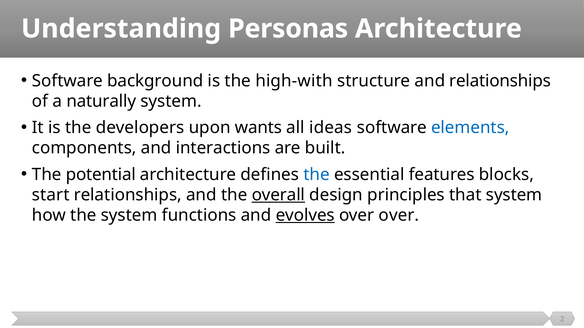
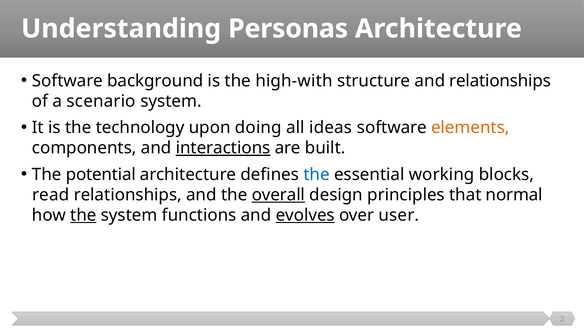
naturally: naturally -> scenario
developers: developers -> technology
wants: wants -> doing
elements colour: blue -> orange
interactions underline: none -> present
features: features -> working
start: start -> read
that system: system -> normal
the at (83, 216) underline: none -> present
over over: over -> user
